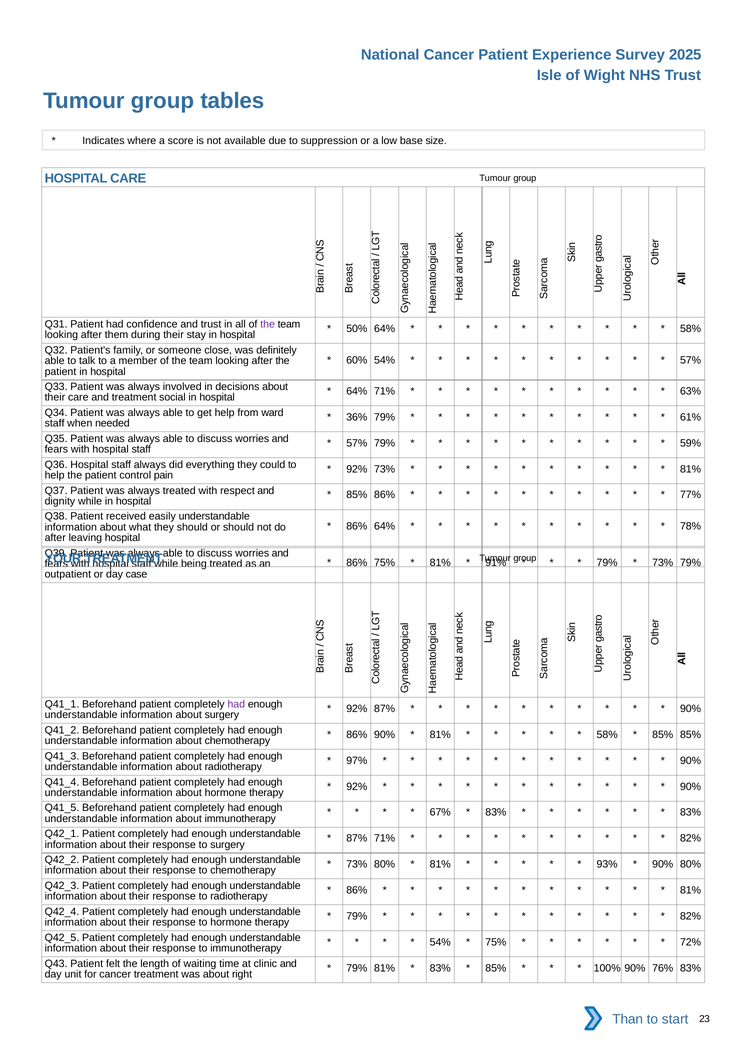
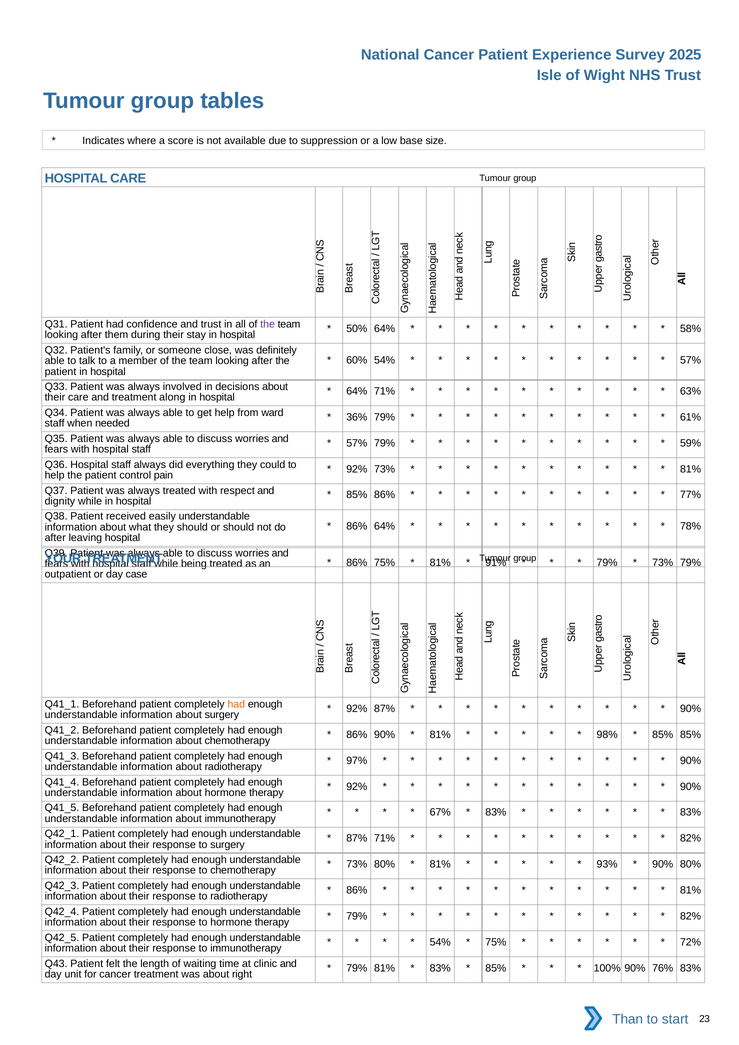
social: social -> along
had at (236, 705) colour: purple -> orange
58% at (607, 735): 58% -> 98%
